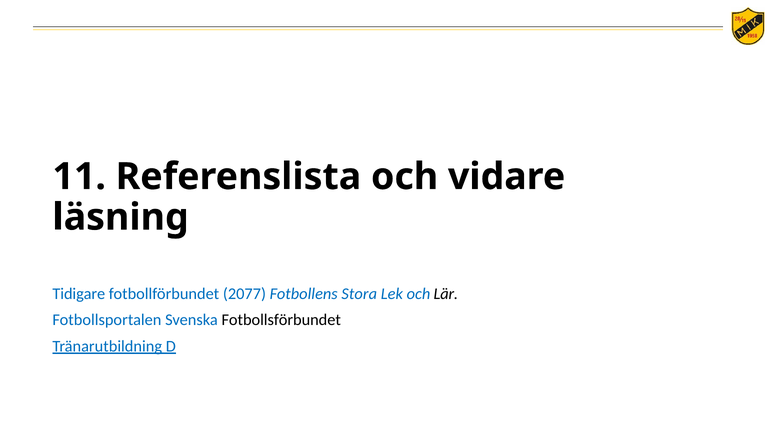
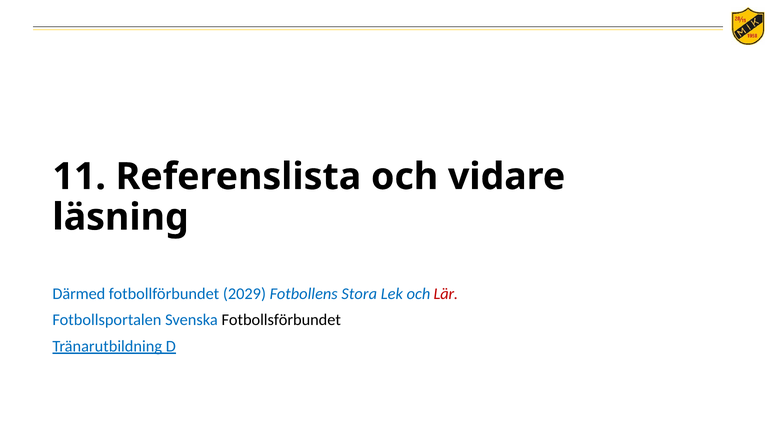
Tidigare: Tidigare -> Därmed
2077: 2077 -> 2029
Lär colour: black -> red
